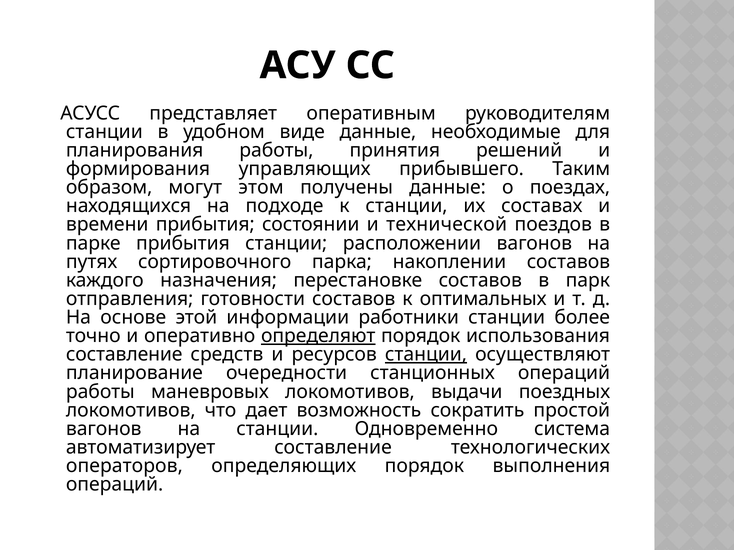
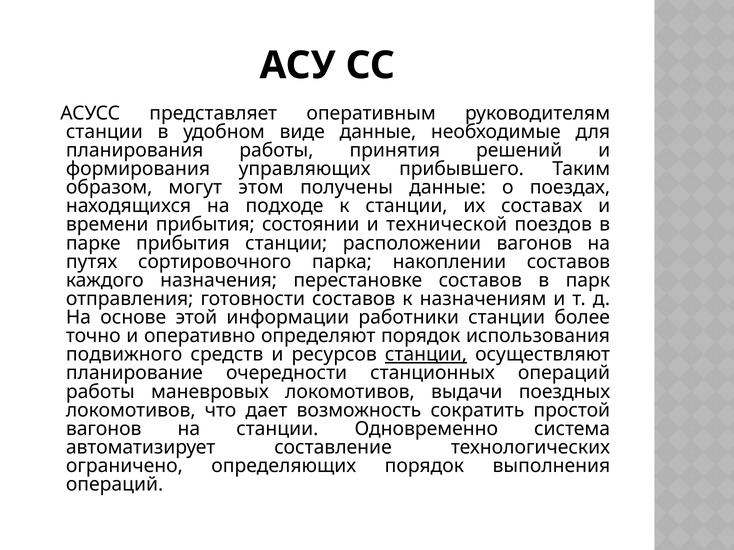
оптимальных: оптимальных -> назначениям
определяют underline: present -> none
составление at (124, 355): составление -> подвижного
операторов: операторов -> ограничено
